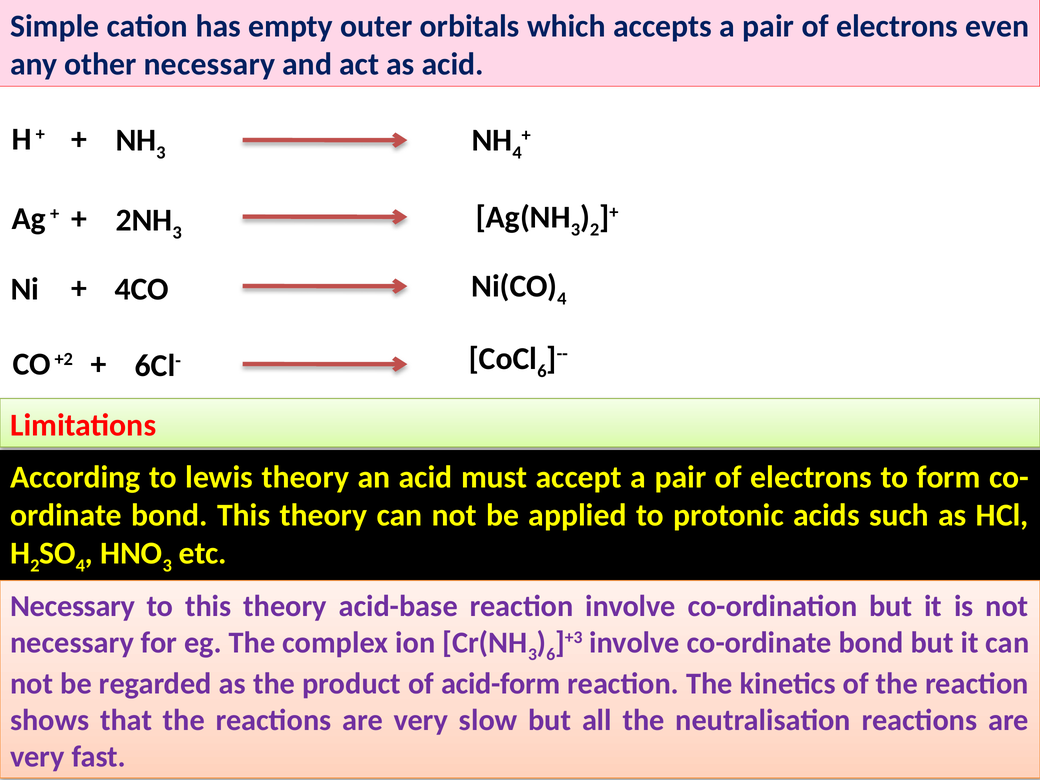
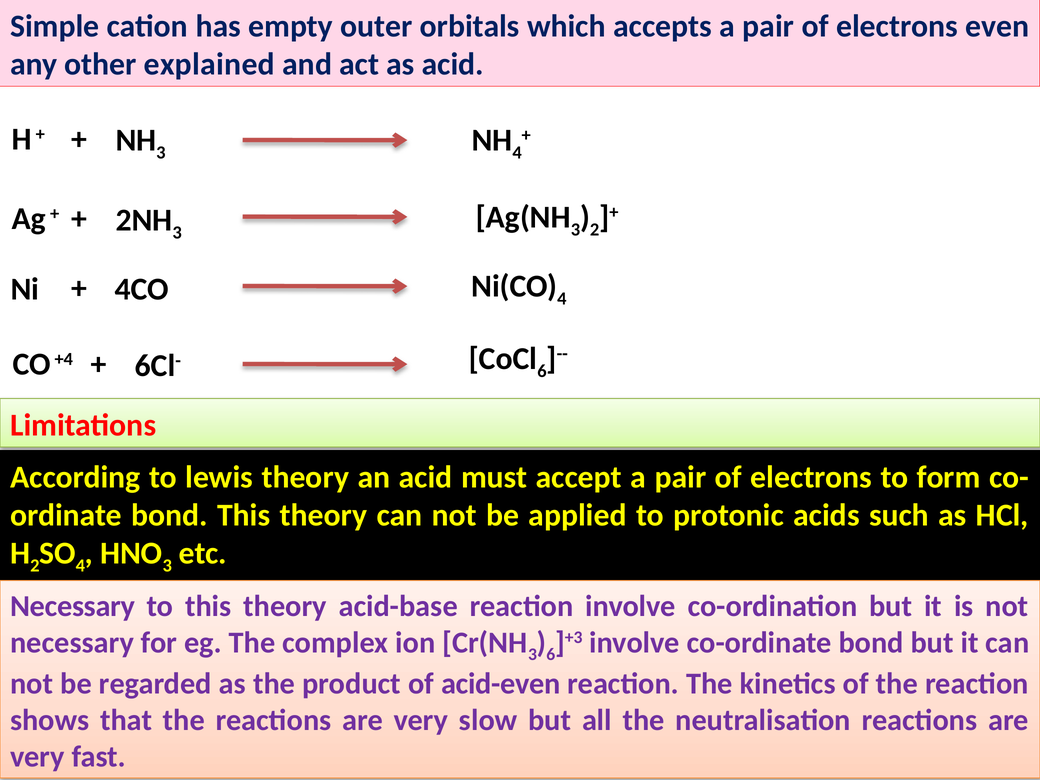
other necessary: necessary -> explained
+2: +2 -> +4
acid-form: acid-form -> acid-even
